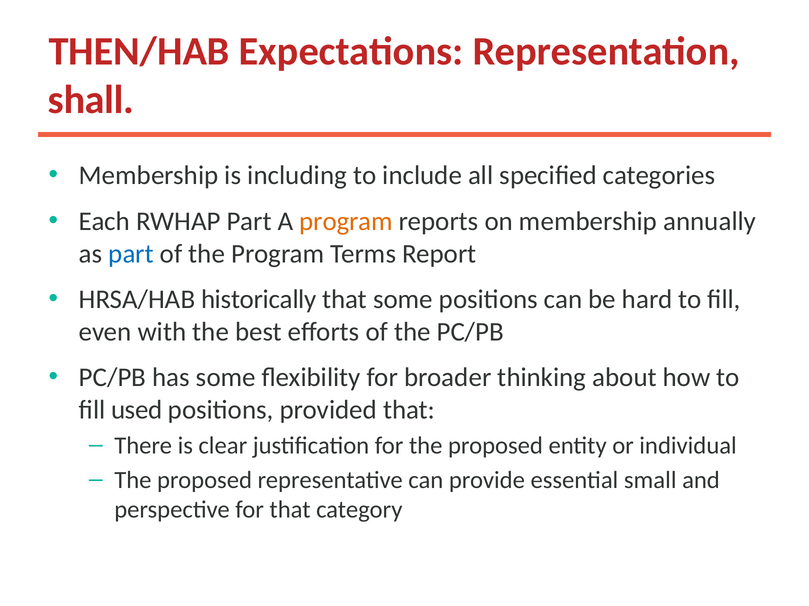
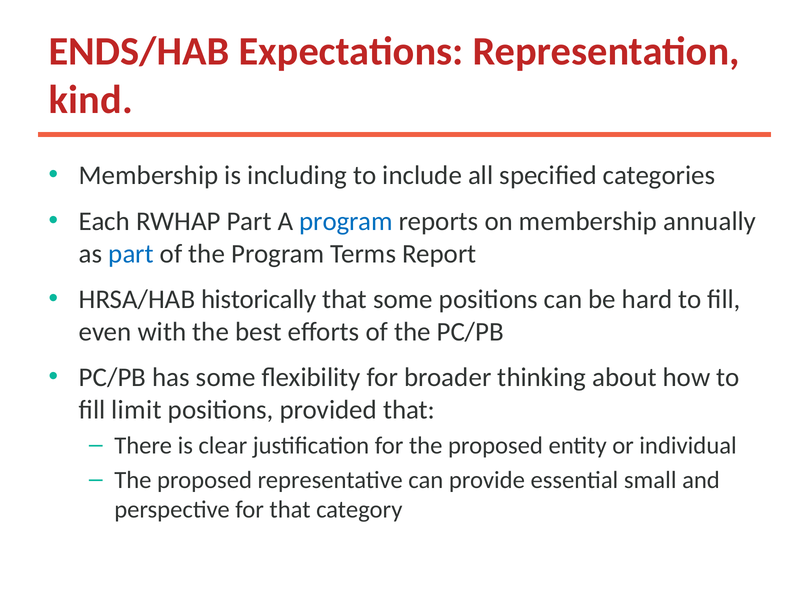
THEN/HAB: THEN/HAB -> ENDS/HAB
shall: shall -> kind
program at (346, 222) colour: orange -> blue
used: used -> limit
